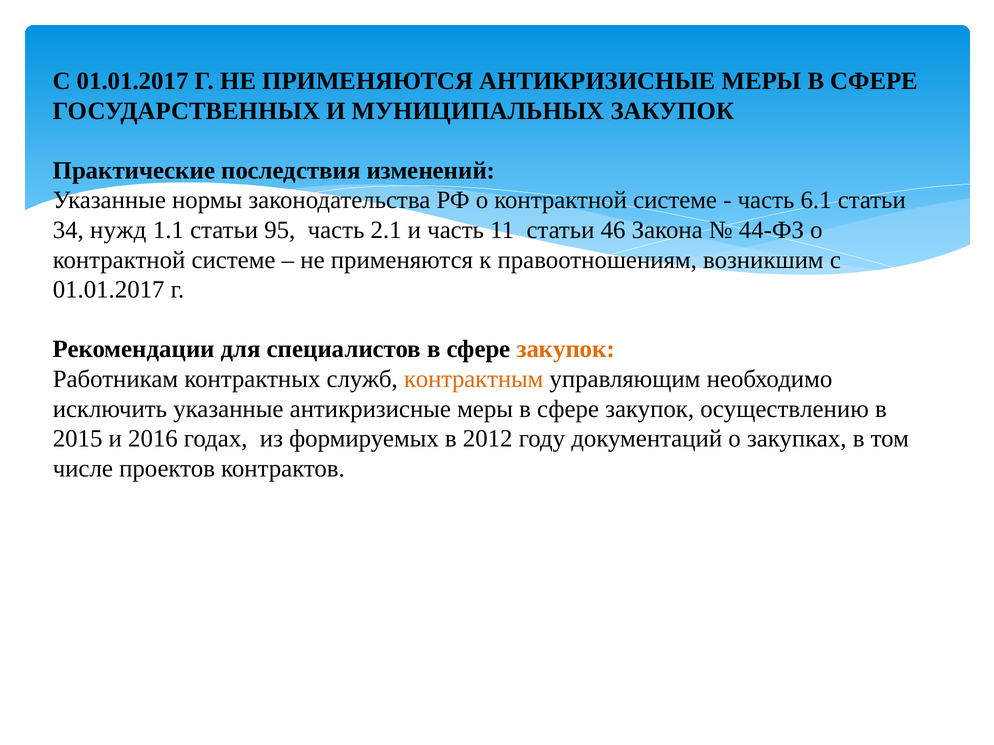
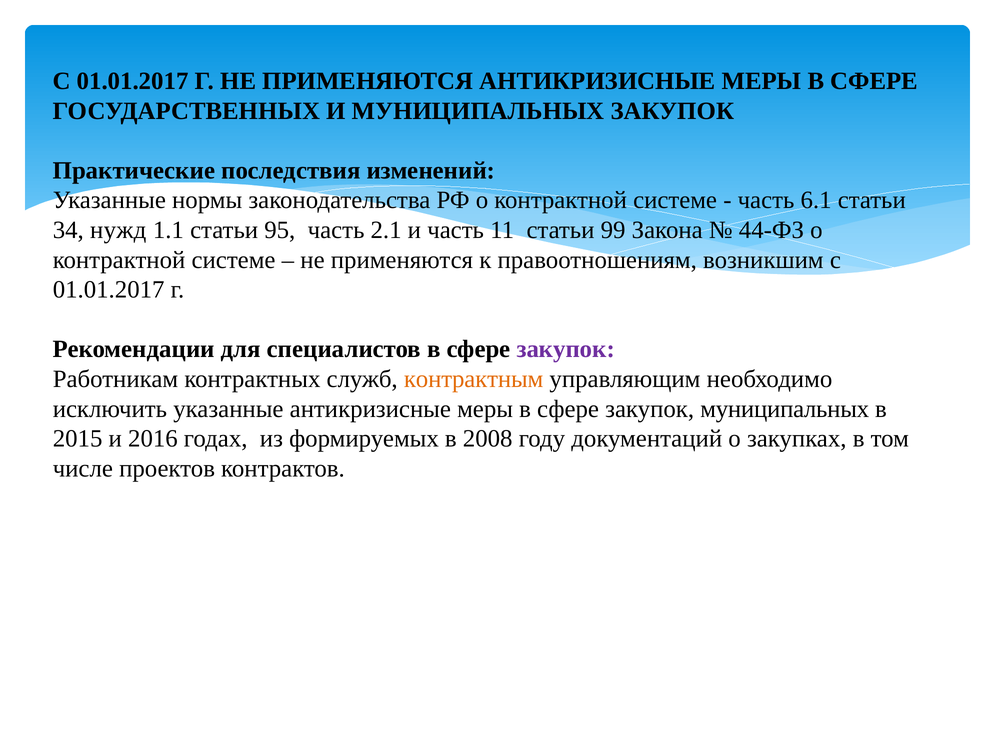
46: 46 -> 99
закупок at (566, 350) colour: orange -> purple
закупок осуществлению: осуществлению -> муниципальных
2012: 2012 -> 2008
